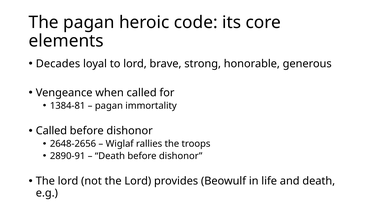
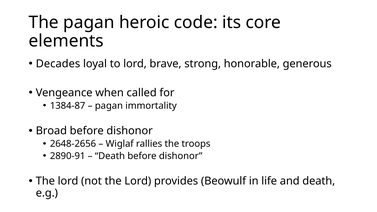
1384-81: 1384-81 -> 1384-87
Called at (51, 131): Called -> Broad
